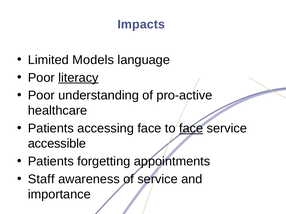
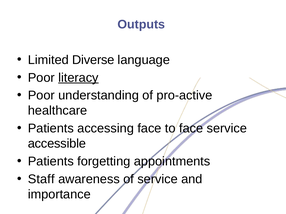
Impacts: Impacts -> Outputs
Models: Models -> Diverse
face at (191, 129) underline: present -> none
